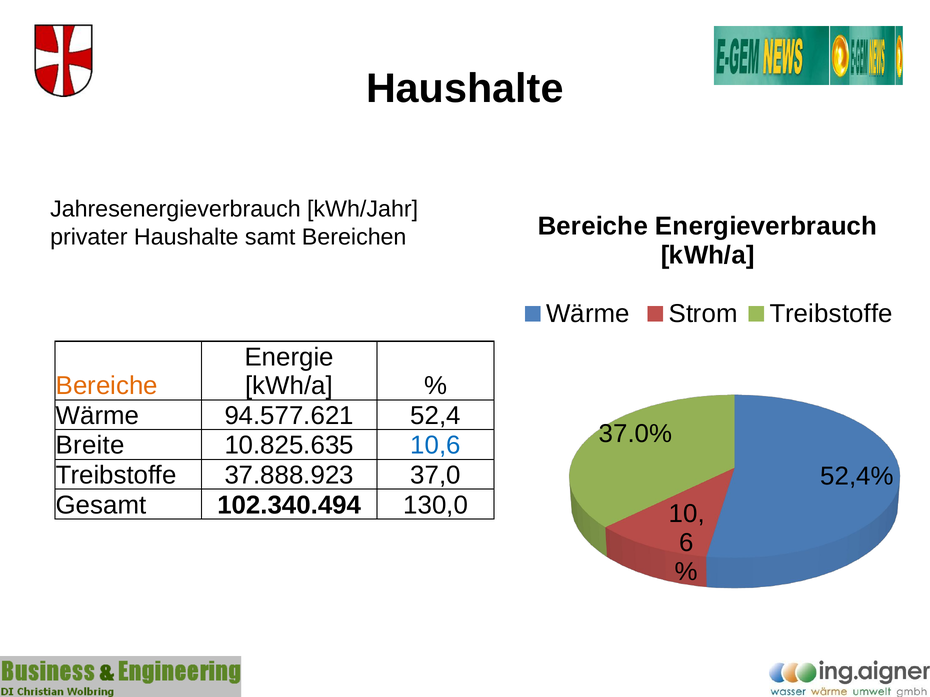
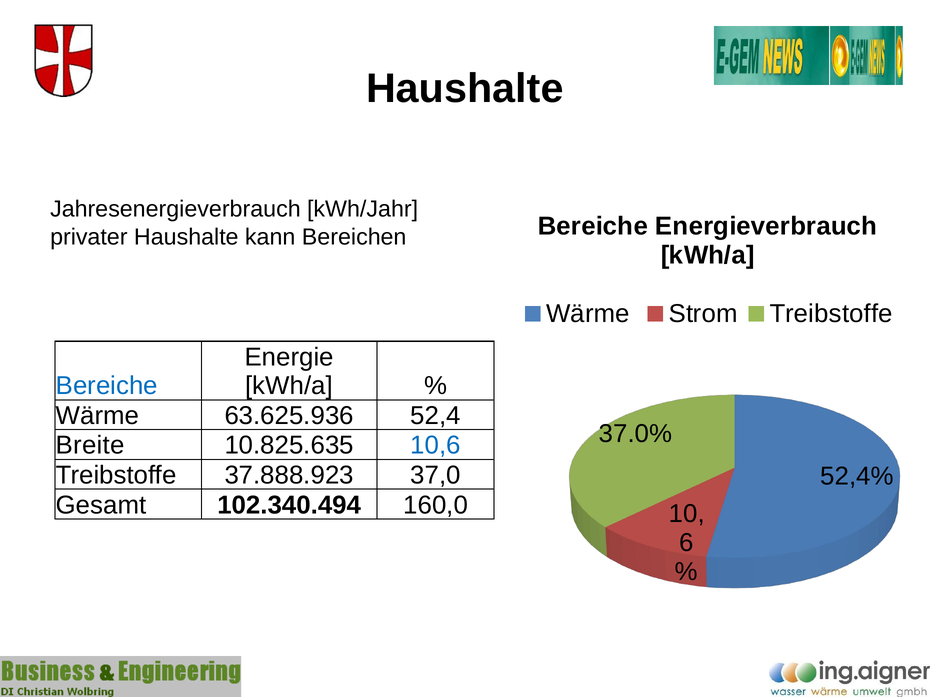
samt: samt -> kann
Bereiche at (107, 386) colour: orange -> blue
94.577.621: 94.577.621 -> 63.625.936
130,0: 130,0 -> 160,0
